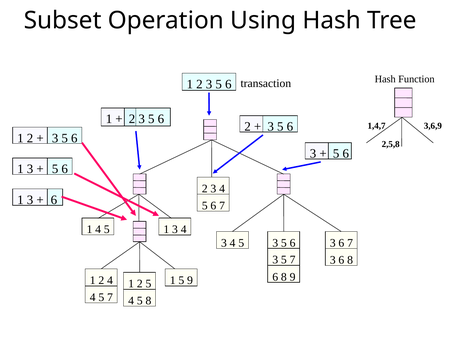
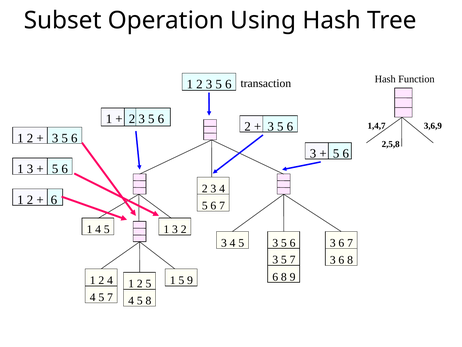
3 at (30, 200): 3 -> 2
1 3 4: 4 -> 2
